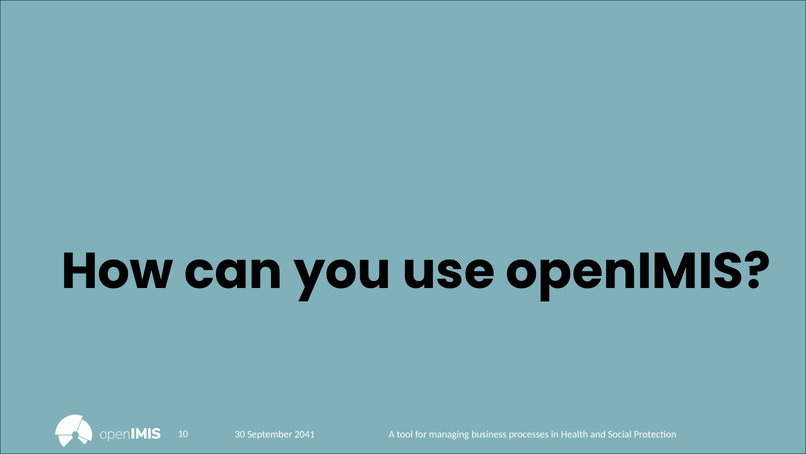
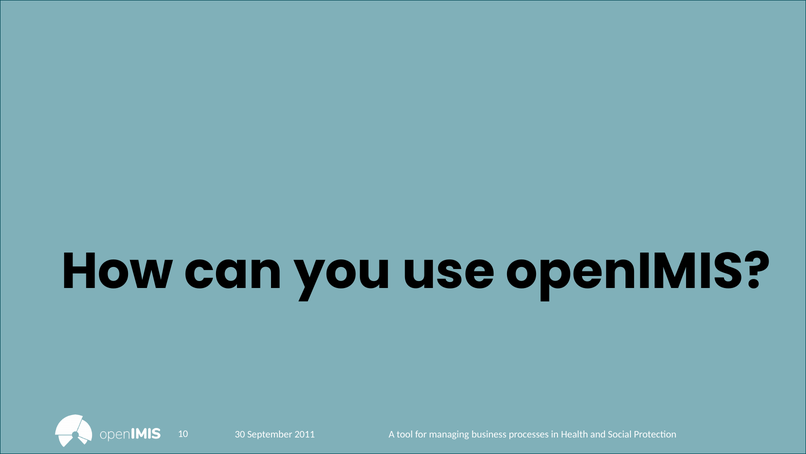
2041: 2041 -> 2011
